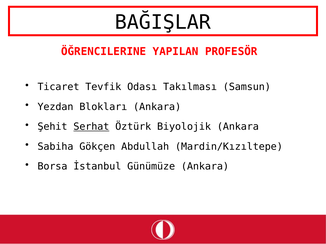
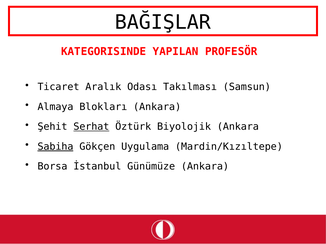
ÖĞRENCILERINE: ÖĞRENCILERINE -> KATEGORISINDE
Tevfik: Tevfik -> Aralık
Yezdan: Yezdan -> Almaya
Sabiha underline: none -> present
Abdullah: Abdullah -> Uygulama
